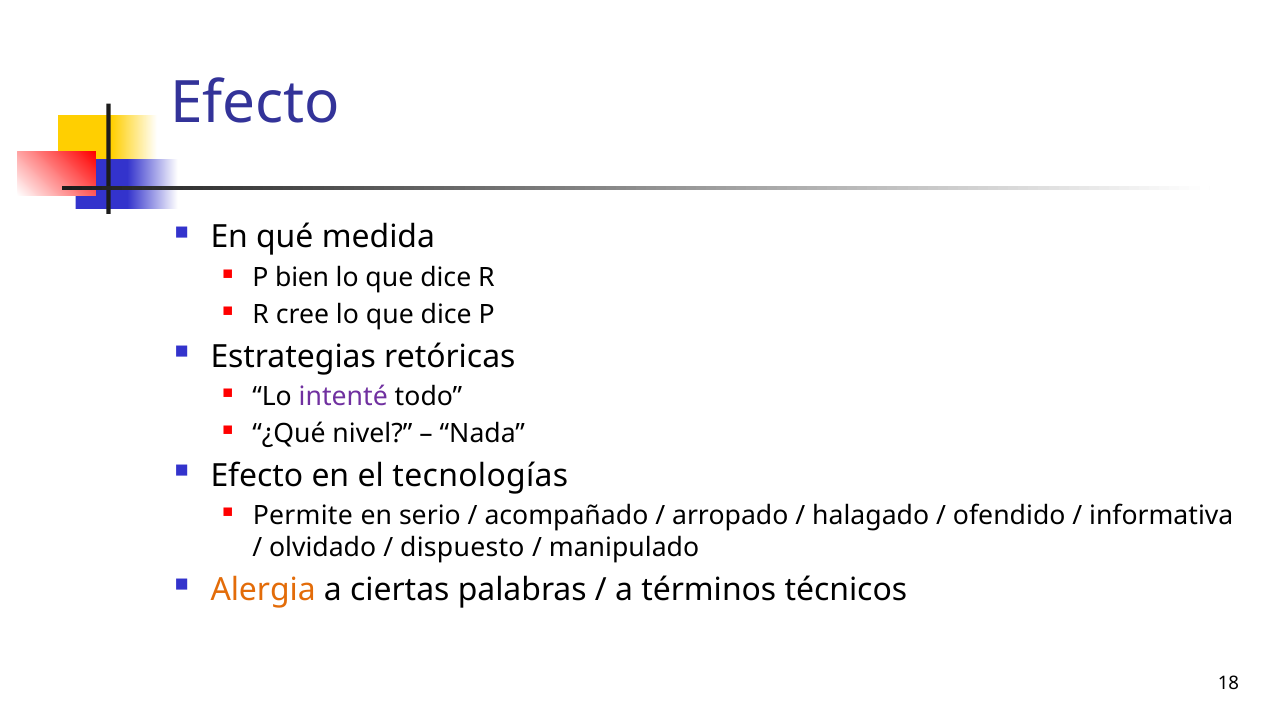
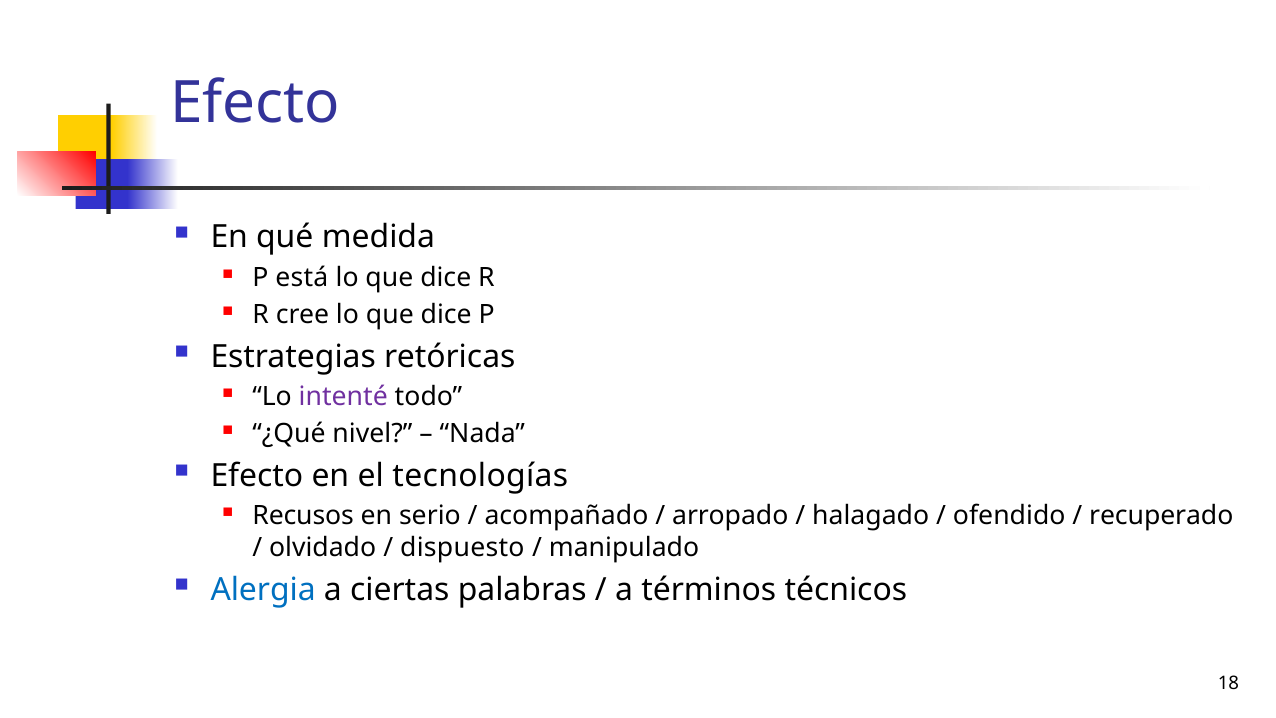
bien: bien -> está
Permite: Permite -> Recusos
informativa: informativa -> recuperado
Alergia colour: orange -> blue
